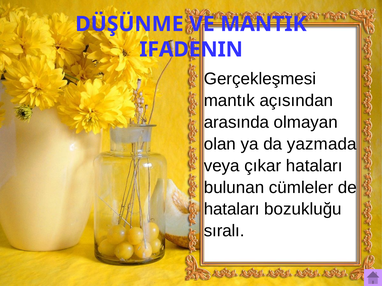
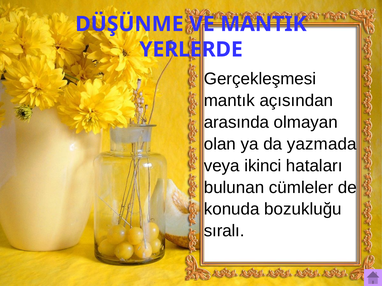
IFADENIN: IFADENIN -> YERLERDE
çıkar: çıkar -> ikinci
hataları at (232, 210): hataları -> konuda
